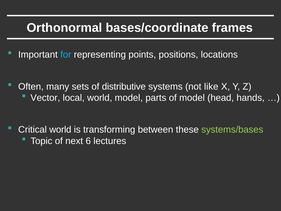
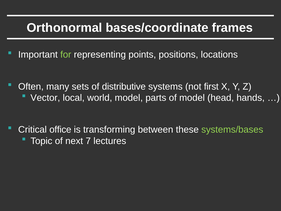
for colour: light blue -> light green
like: like -> first
Critical world: world -> office
6: 6 -> 7
